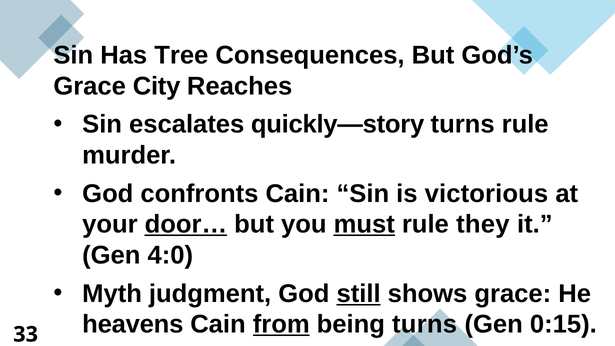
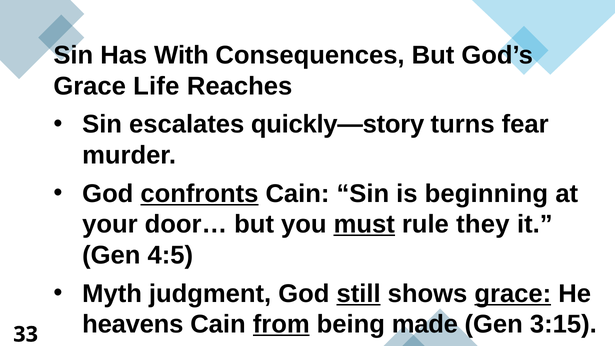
Tree: Tree -> With
City: City -> Life
turns rule: rule -> fear
confronts underline: none -> present
victorious: victorious -> beginning
door… underline: present -> none
4:0: 4:0 -> 4:5
grace at (513, 294) underline: none -> present
being turns: turns -> made
0:15: 0:15 -> 3:15
